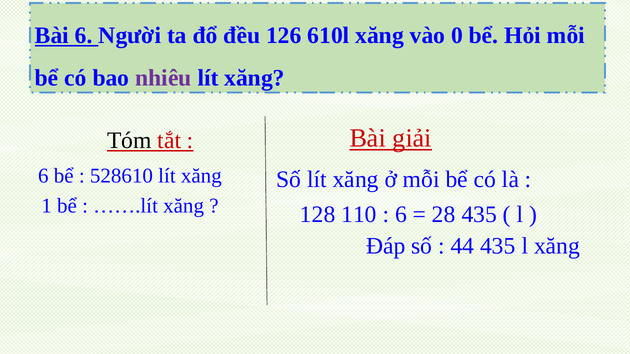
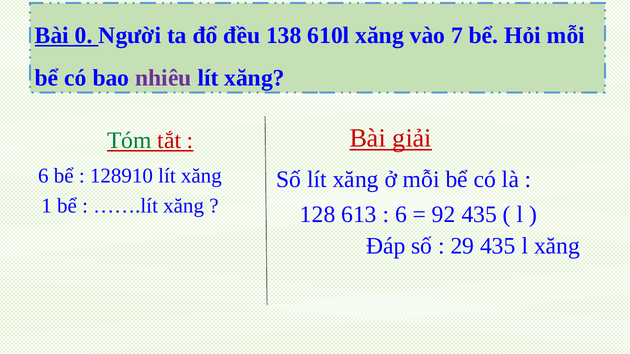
Bài 6: 6 -> 0
126: 126 -> 138
0: 0 -> 7
Tóm colour: black -> green
528610: 528610 -> 128910
110: 110 -> 613
28: 28 -> 92
44: 44 -> 29
